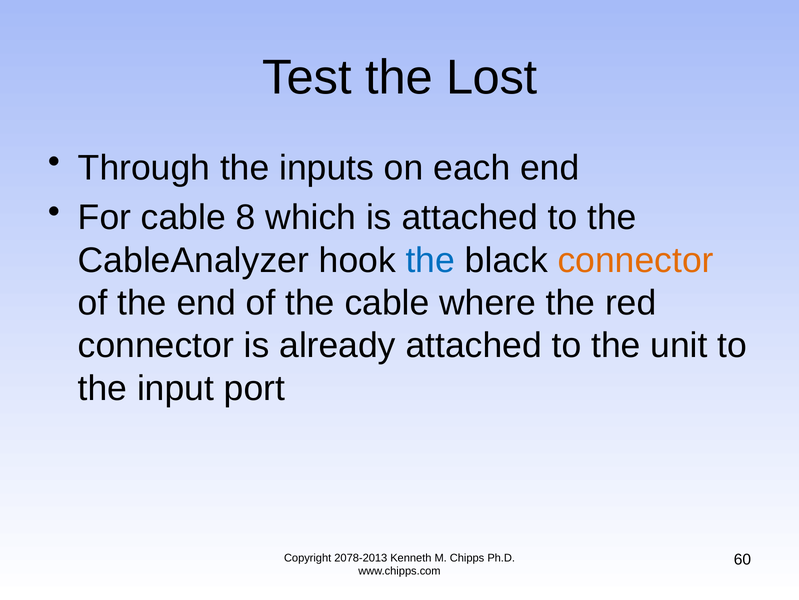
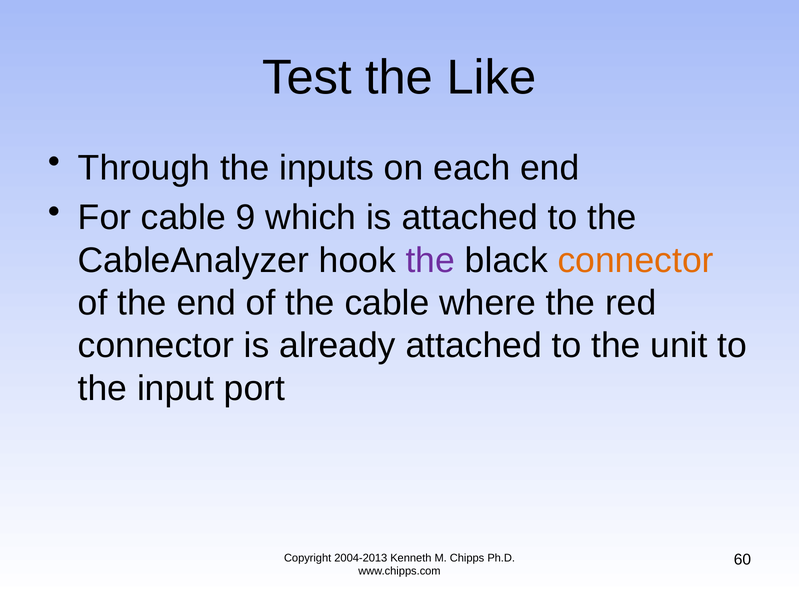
Lost: Lost -> Like
8: 8 -> 9
the at (430, 260) colour: blue -> purple
2078-2013: 2078-2013 -> 2004-2013
